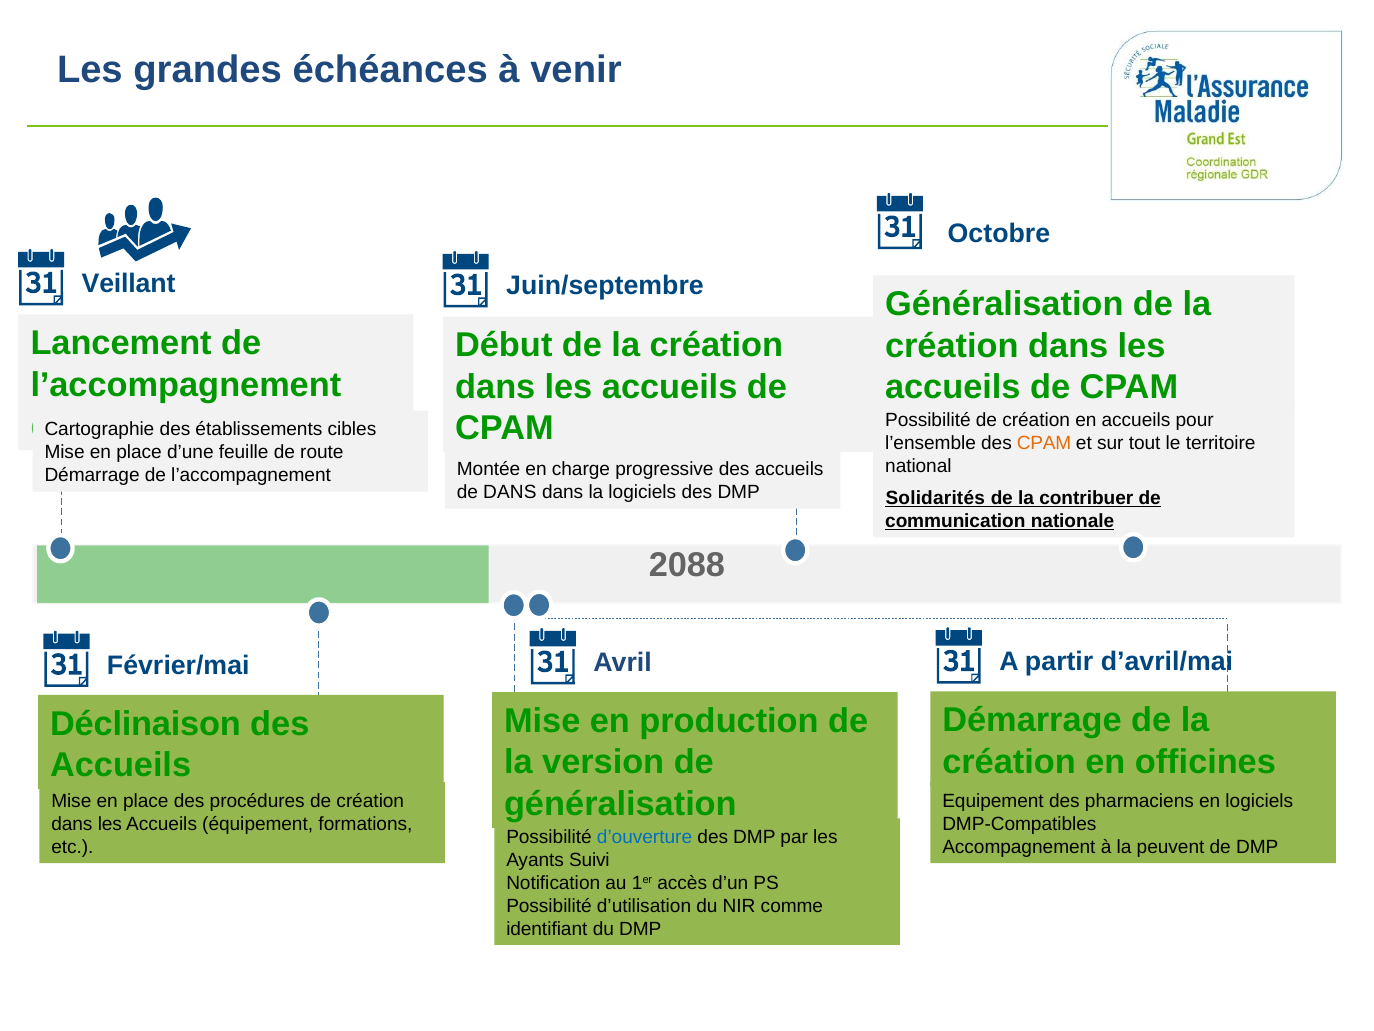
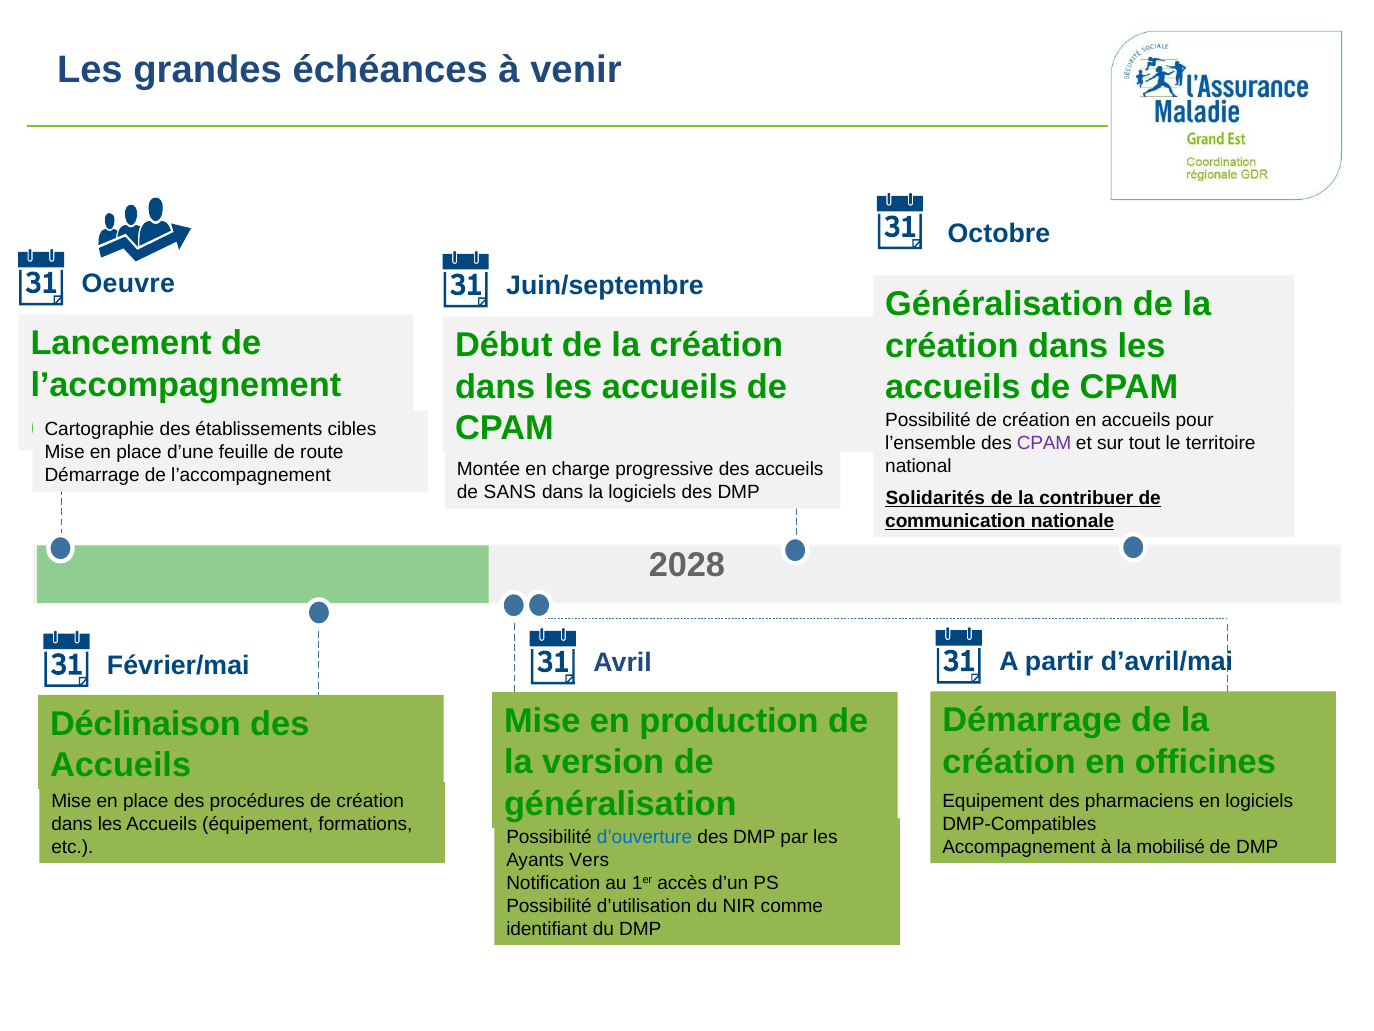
Veillant: Veillant -> Oeuvre
CPAM at (1044, 443) colour: orange -> purple
de DANS: DANS -> SANS
2088: 2088 -> 2028
peuvent: peuvent -> mobilisé
Suivi: Suivi -> Vers
